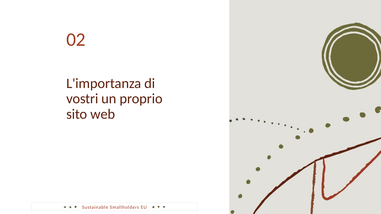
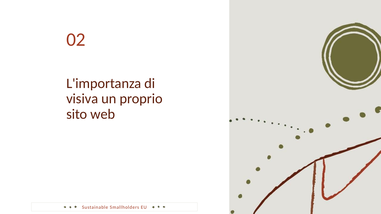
vostri: vostri -> visiva
